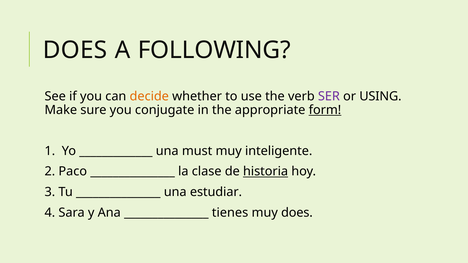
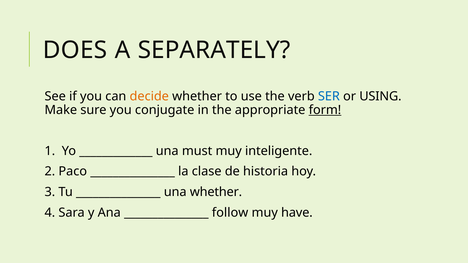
FOLLOWING: FOLLOWING -> SEPARATELY
SER colour: purple -> blue
historia underline: present -> none
una estudiar: estudiar -> whether
tienes: tienes -> follow
muy does: does -> have
